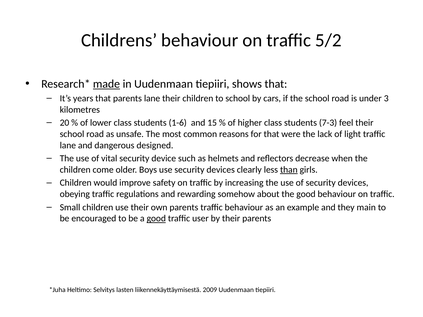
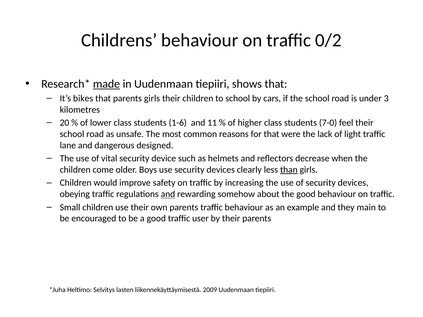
5/2: 5/2 -> 0/2
years: years -> bikes
parents lane: lane -> girls
15: 15 -> 11
7-3: 7-3 -> 7-0
and at (168, 194) underline: none -> present
good at (156, 219) underline: present -> none
